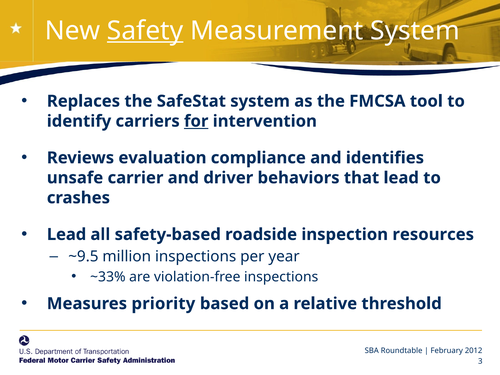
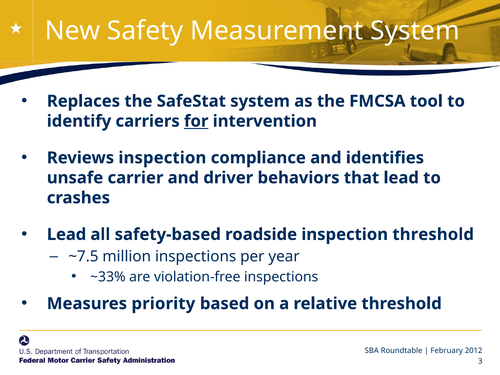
Safety underline: present -> none
Reviews evaluation: evaluation -> inspection
inspection resources: resources -> threshold
~9.5: ~9.5 -> ~7.5
